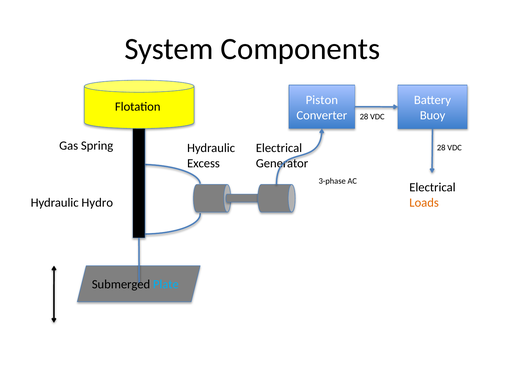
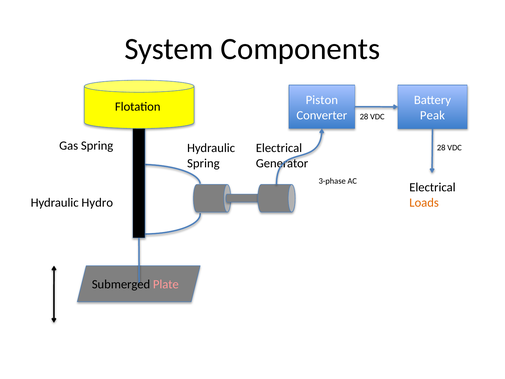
Buoy: Buoy -> Peak
Excess at (203, 163): Excess -> Spring
Plate colour: light blue -> pink
